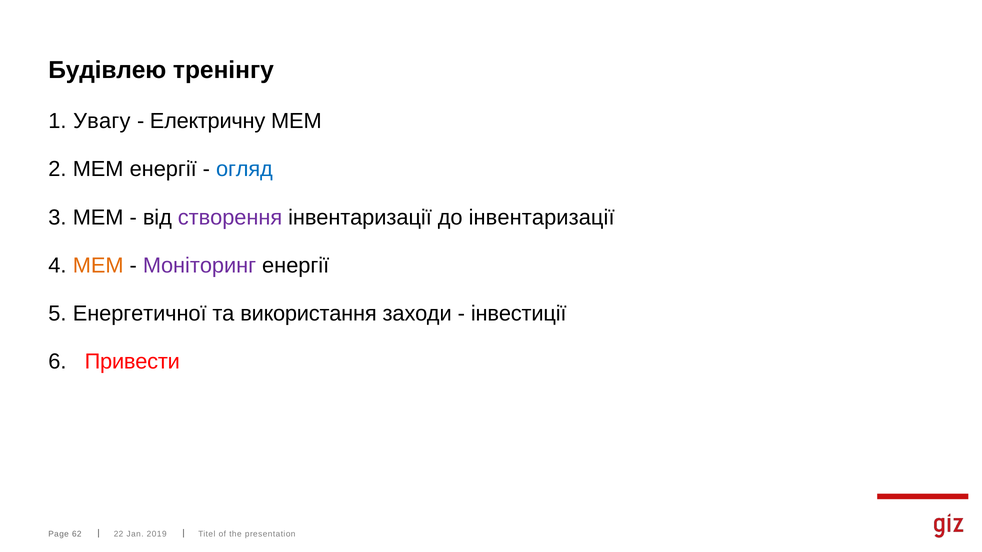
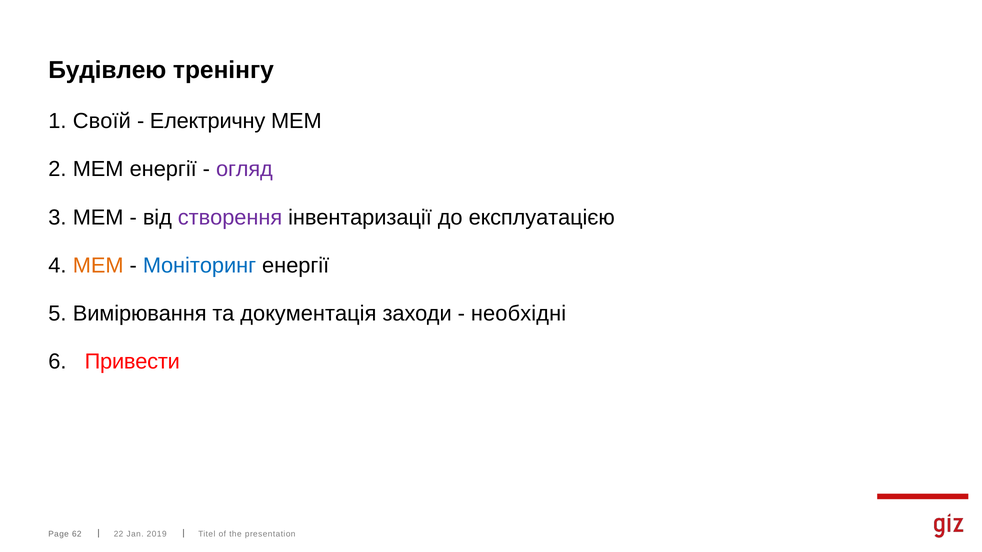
Увагу: Увагу -> Своїй
огляд colour: blue -> purple
до інвентаризації: інвентаризації -> експлуатацією
Моніторинг colour: purple -> blue
Енергетичної: Енергетичної -> Вимірювання
використання: використання -> документація
інвестиції: інвестиції -> необхідні
